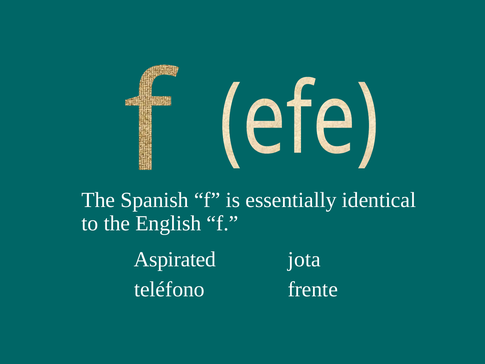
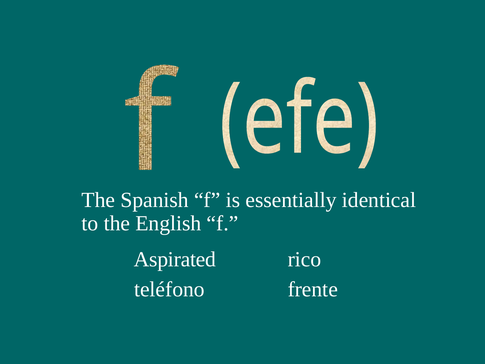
jota: jota -> rico
